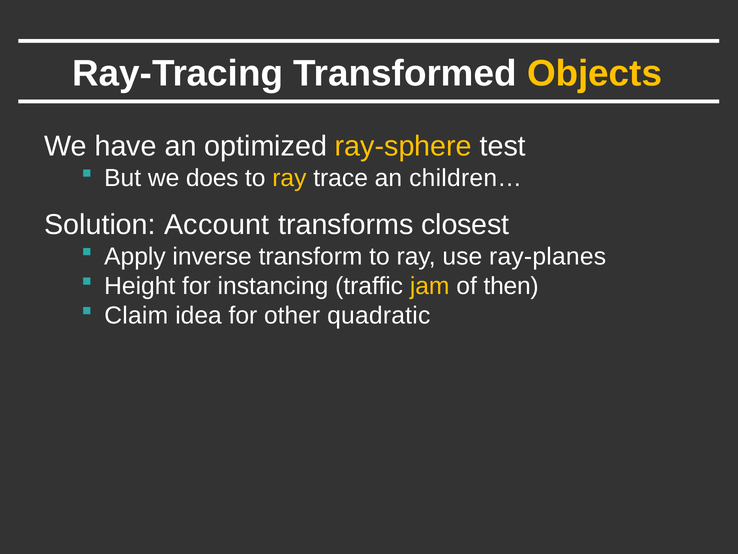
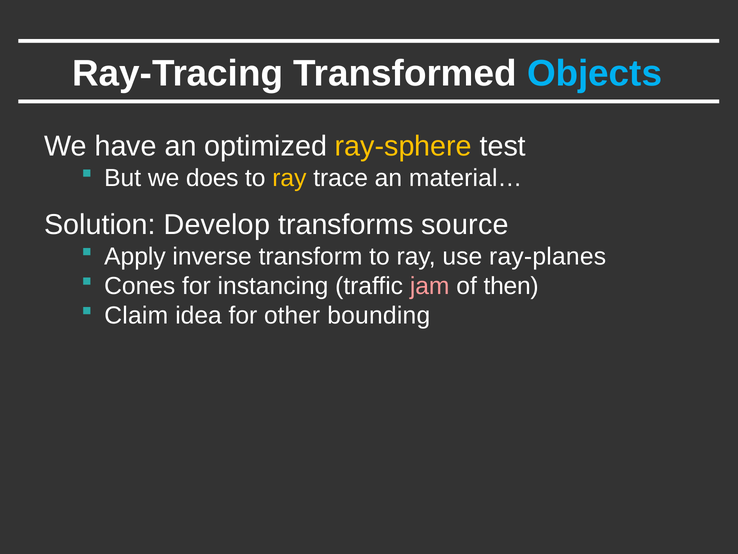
Objects colour: yellow -> light blue
children…: children… -> material…
Account: Account -> Develop
closest: closest -> source
Height: Height -> Cones
jam colour: yellow -> pink
quadratic: quadratic -> bounding
